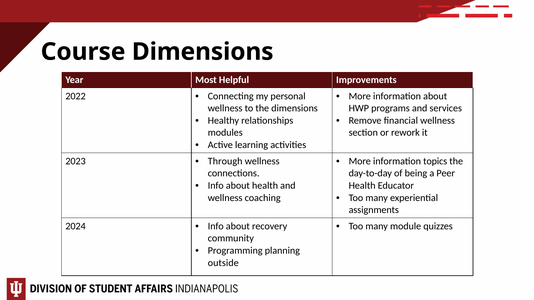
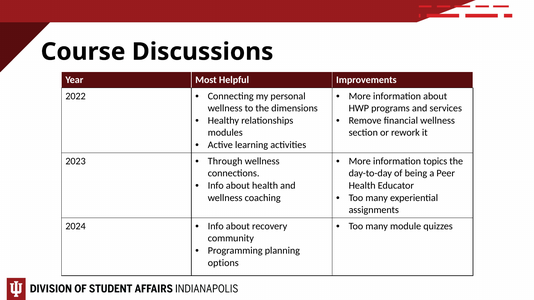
Course Dimensions: Dimensions -> Discussions
outside: outside -> options
